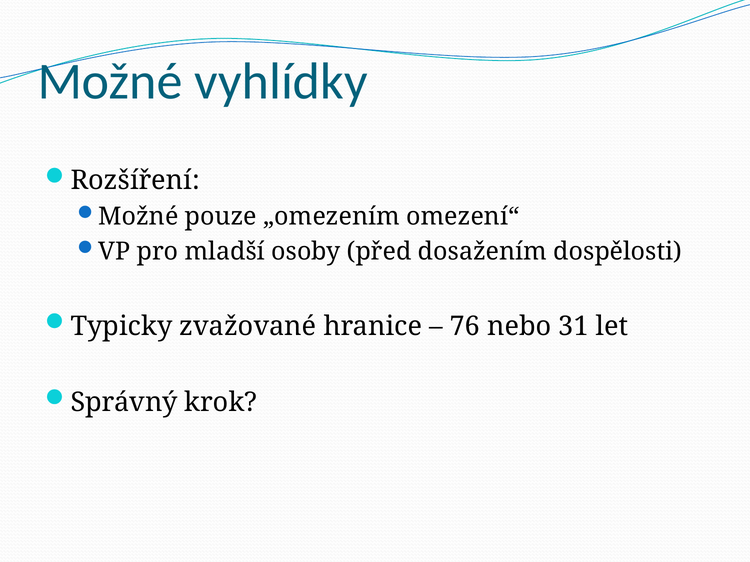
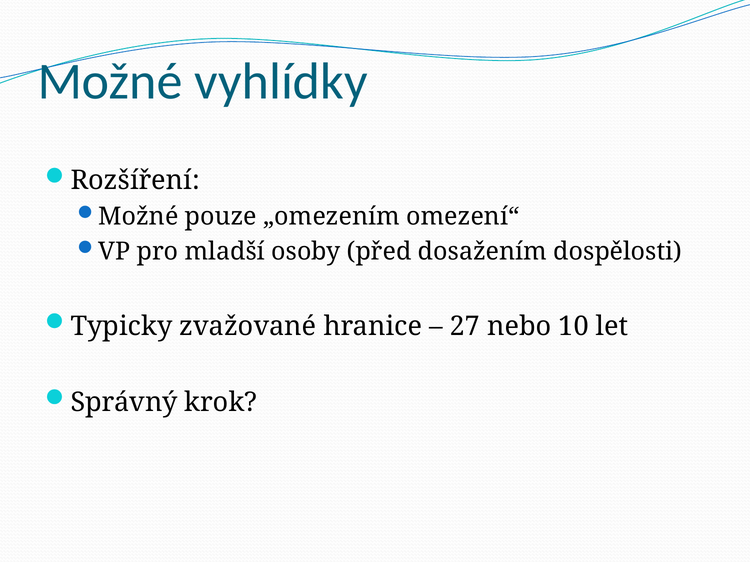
76: 76 -> 27
31: 31 -> 10
